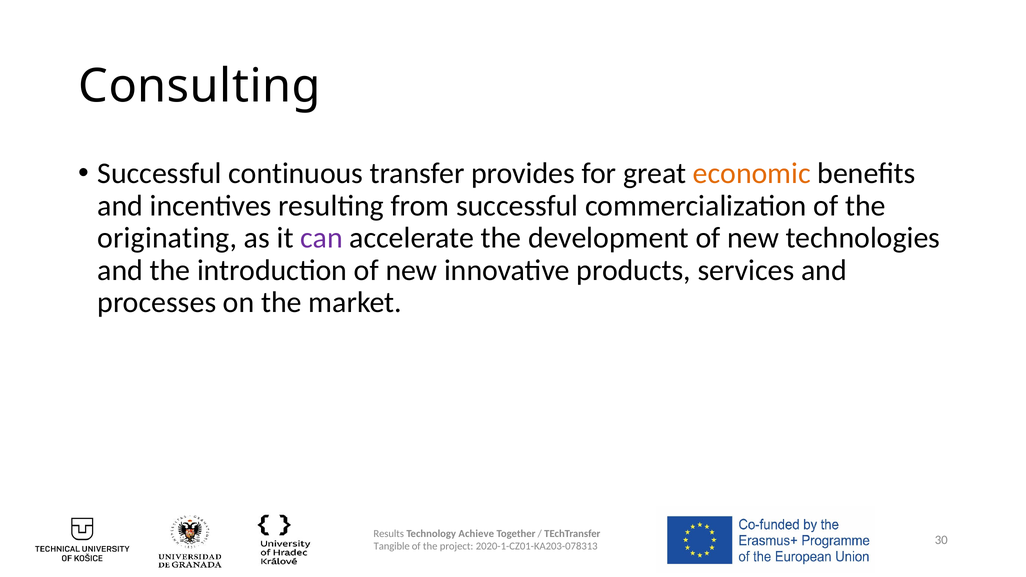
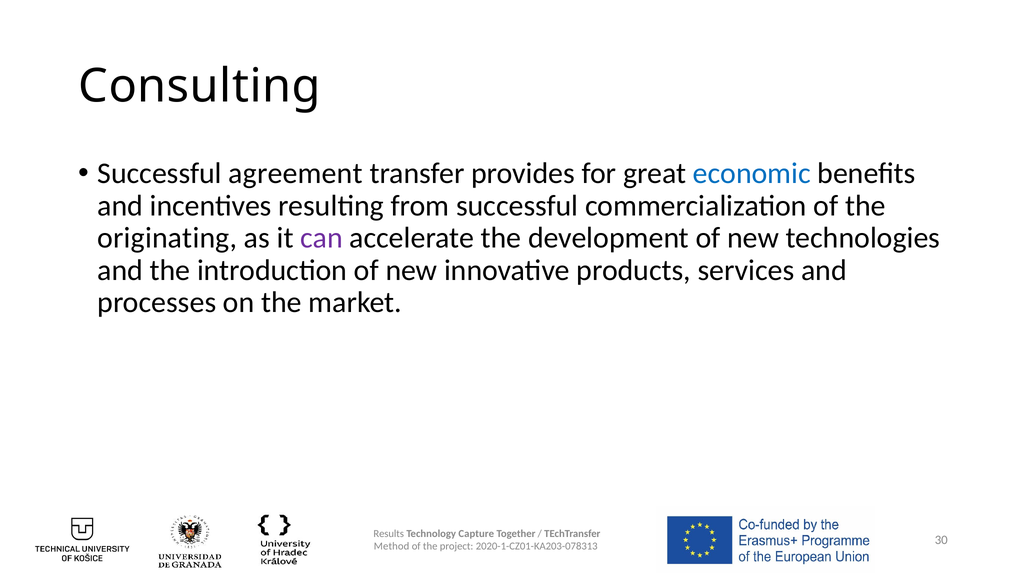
continuous: continuous -> agreement
economic colour: orange -> blue
Achieve: Achieve -> Capture
Tangible: Tangible -> Method
